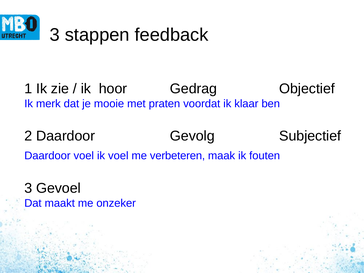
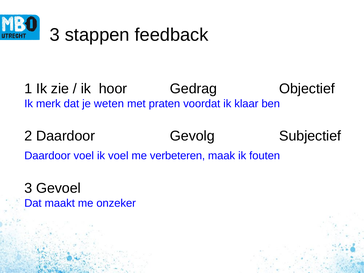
mooie: mooie -> weten
